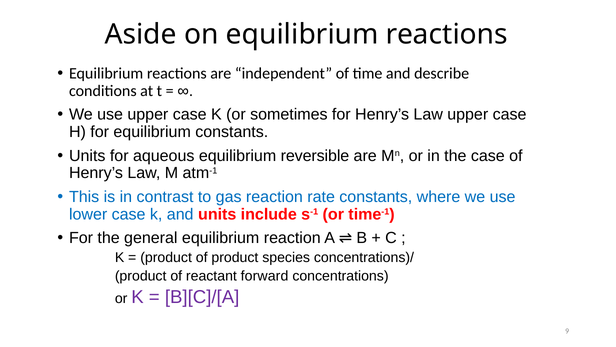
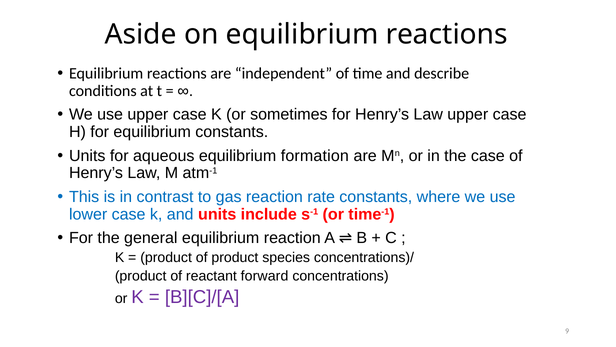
reversible: reversible -> formation
